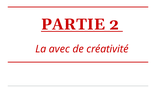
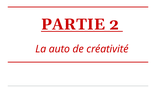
avec: avec -> auto
